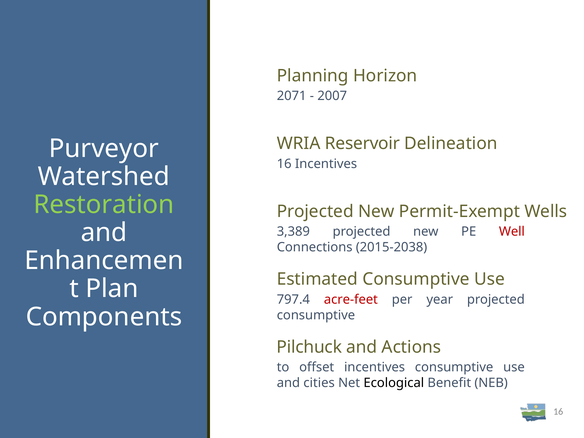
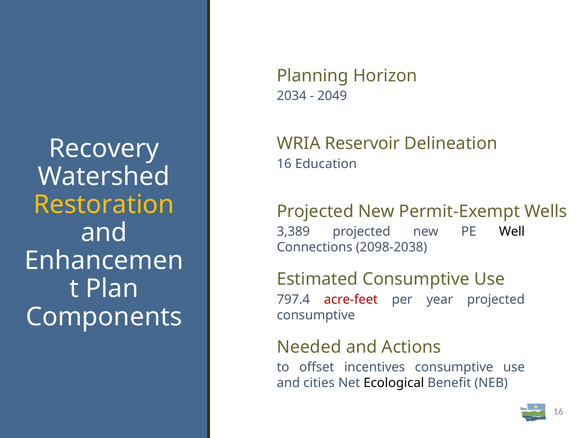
2071: 2071 -> 2034
2007: 2007 -> 2049
Purveyor: Purveyor -> Recovery
16 Incentives: Incentives -> Education
Restoration colour: light green -> yellow
Well colour: red -> black
2015-2038: 2015-2038 -> 2098-2038
Pilchuck: Pilchuck -> Needed
